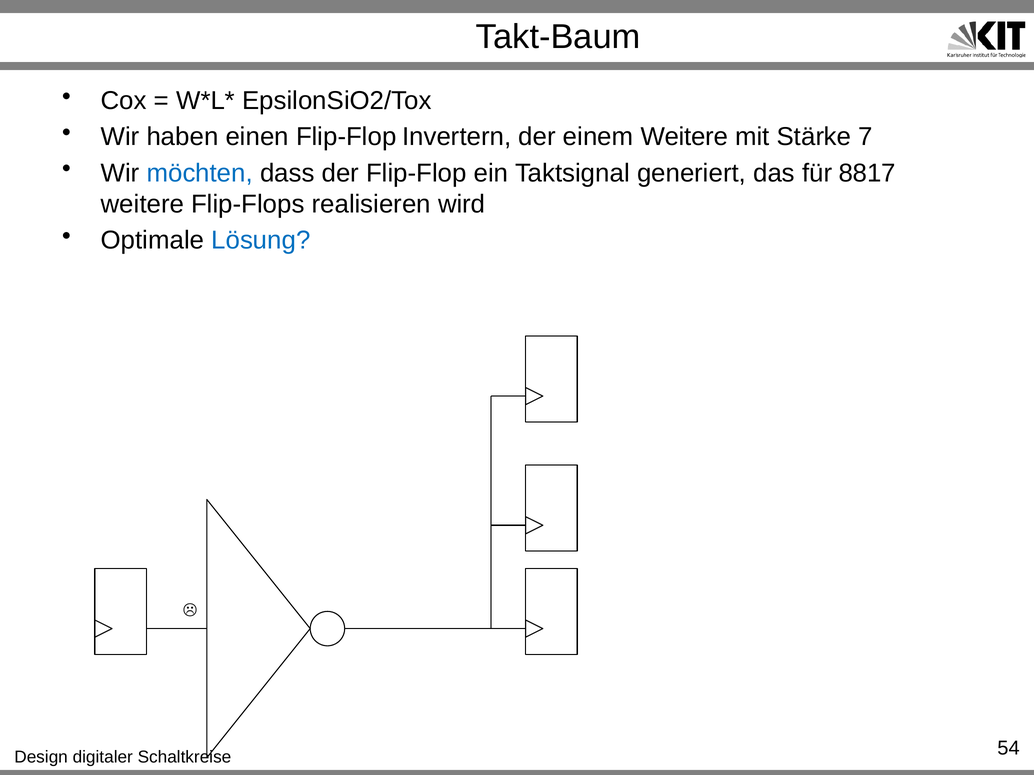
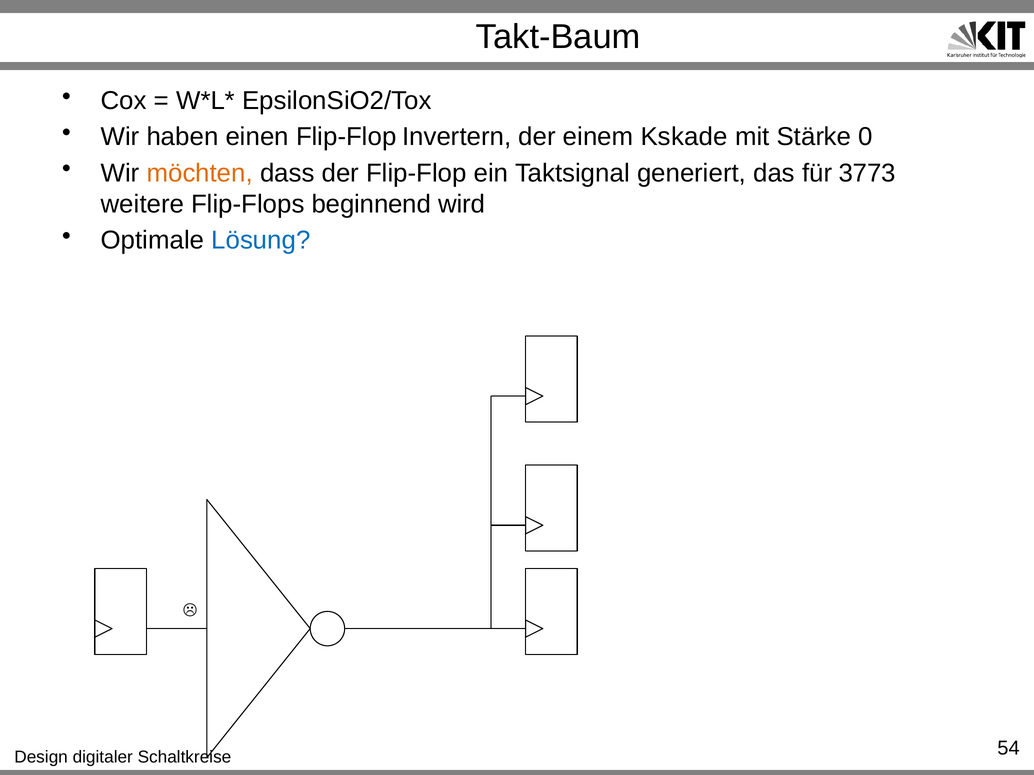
einem Weitere: Weitere -> Kskade
7: 7 -> 0
möchten colour: blue -> orange
8817: 8817 -> 3773
realisieren: realisieren -> beginnend
